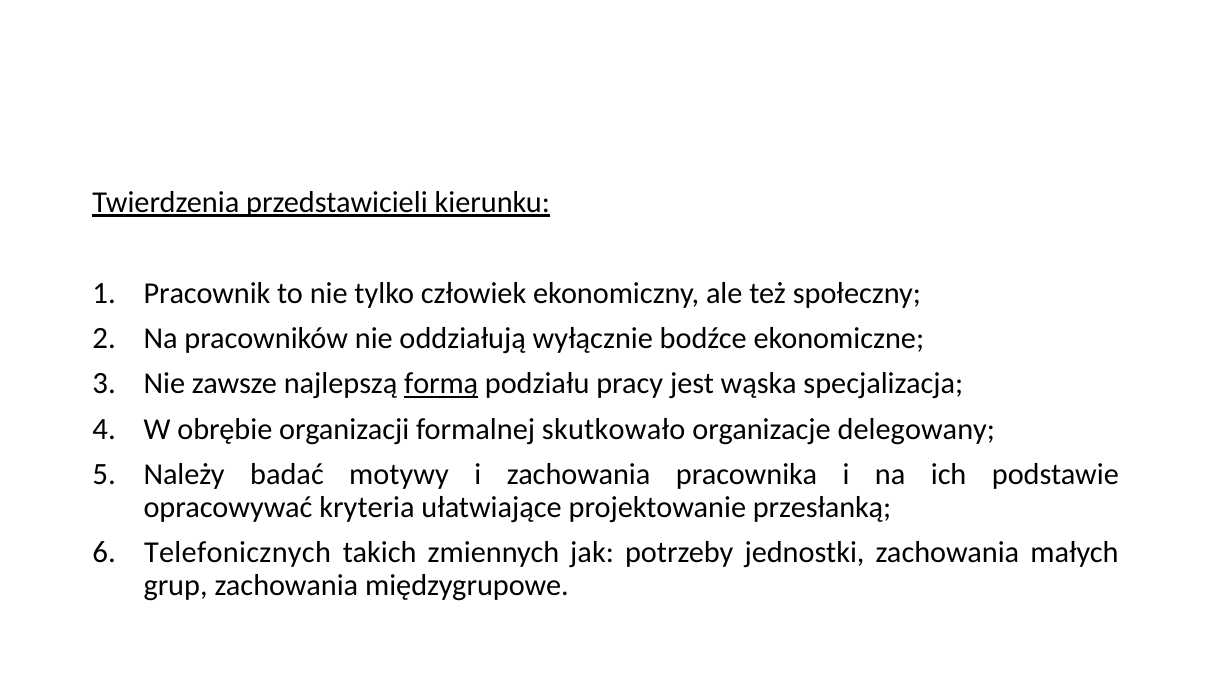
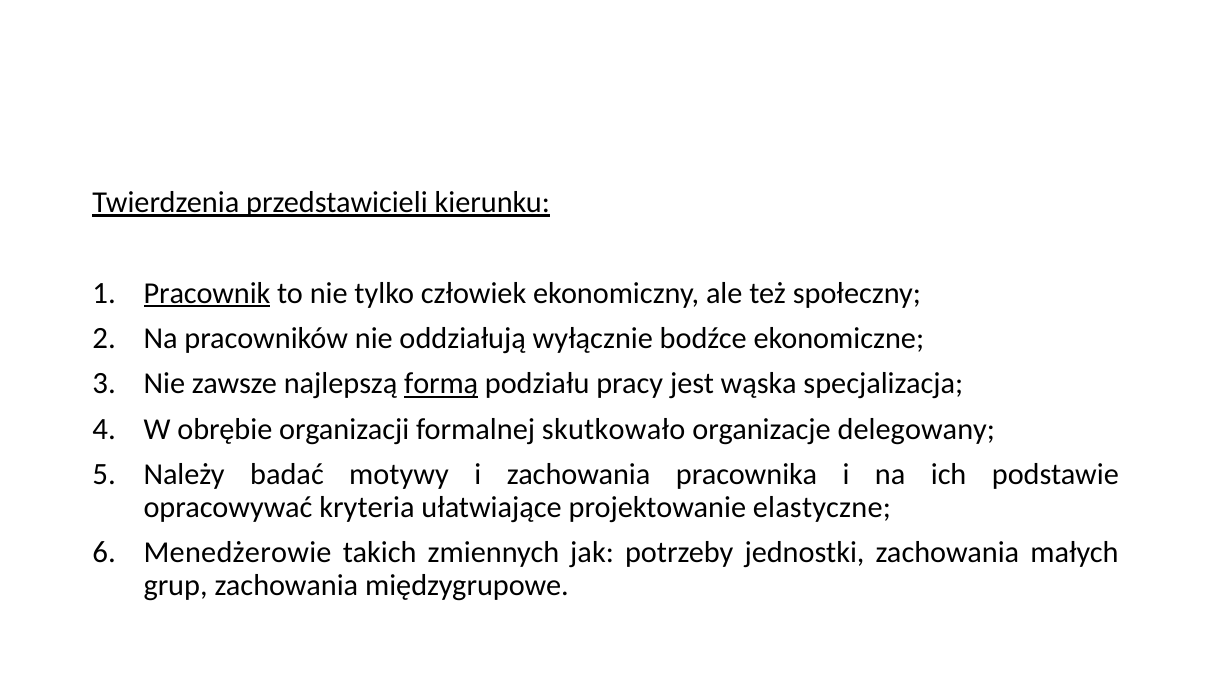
Pracownik underline: none -> present
przesłanką: przesłanką -> elastyczne
Telefonicznych: Telefonicznych -> Menedżerowie
